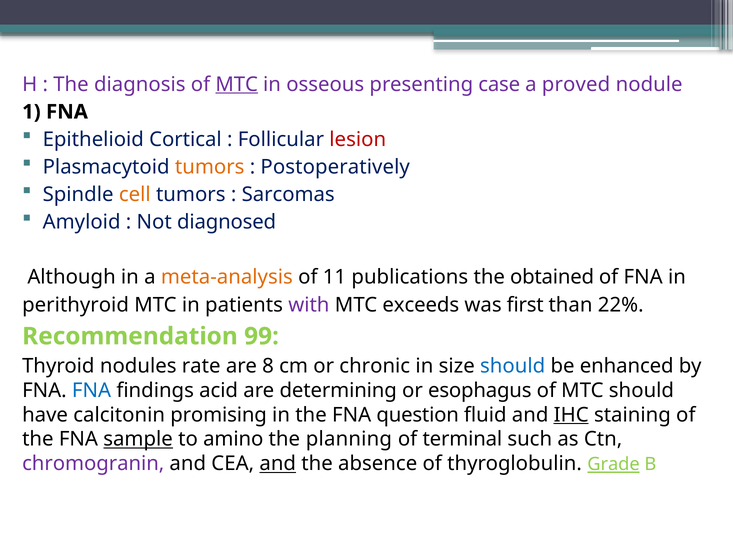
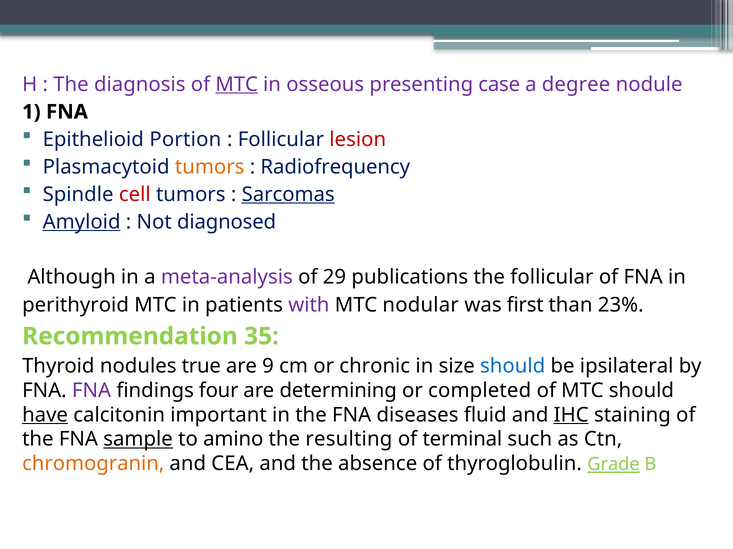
proved: proved -> degree
Cortical: Cortical -> Portion
Postoperatively: Postoperatively -> Radiofrequency
cell colour: orange -> red
Sarcomas underline: none -> present
Amyloid underline: none -> present
meta-analysis colour: orange -> purple
11: 11 -> 29
the obtained: obtained -> follicular
exceeds: exceeds -> nodular
22%: 22% -> 23%
99: 99 -> 35
rate: rate -> true
8: 8 -> 9
enhanced: enhanced -> ipsilateral
FNA at (92, 391) colour: blue -> purple
acid: acid -> four
esophagus: esophagus -> completed
have underline: none -> present
promising: promising -> important
question: question -> diseases
planning: planning -> resulting
chromogranin colour: purple -> orange
and at (278, 464) underline: present -> none
